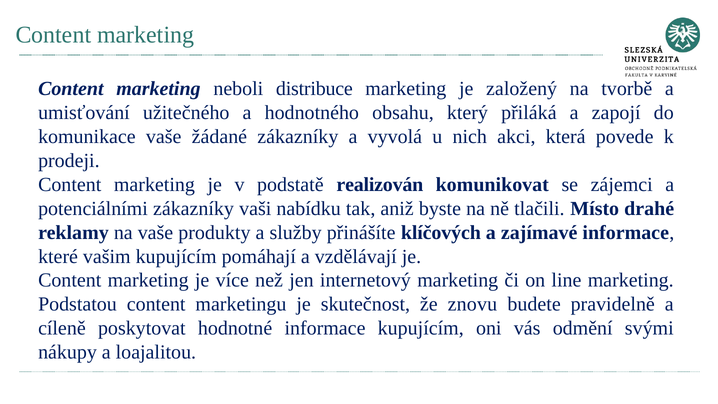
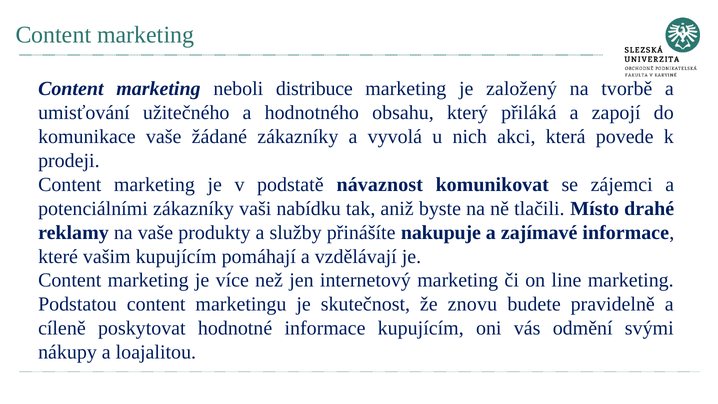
realizován: realizován -> návaznost
klíčových: klíčových -> nakupuje
